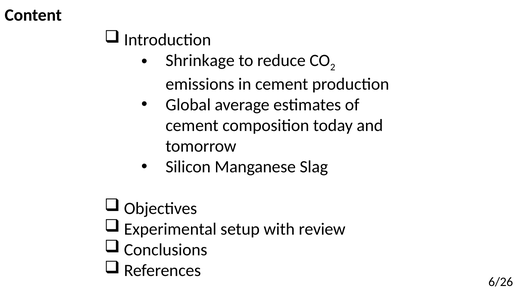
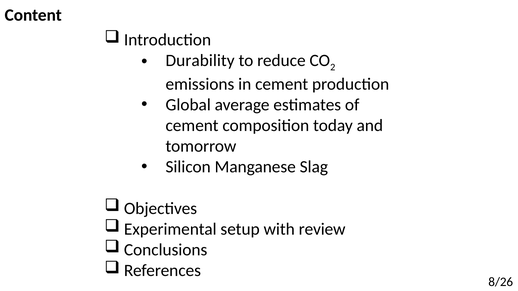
Shrinkage: Shrinkage -> Durability
6/26: 6/26 -> 8/26
